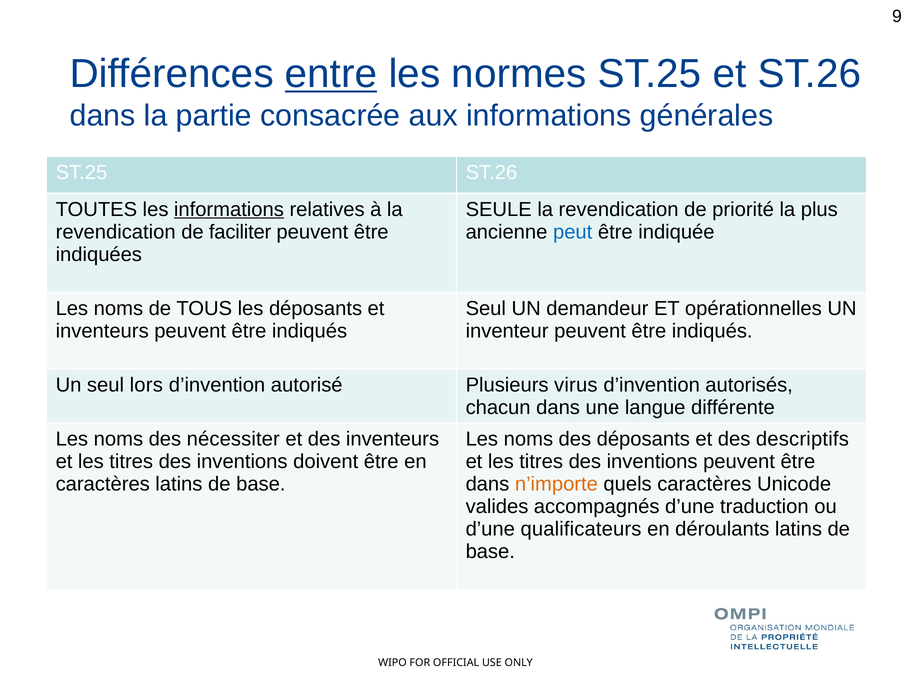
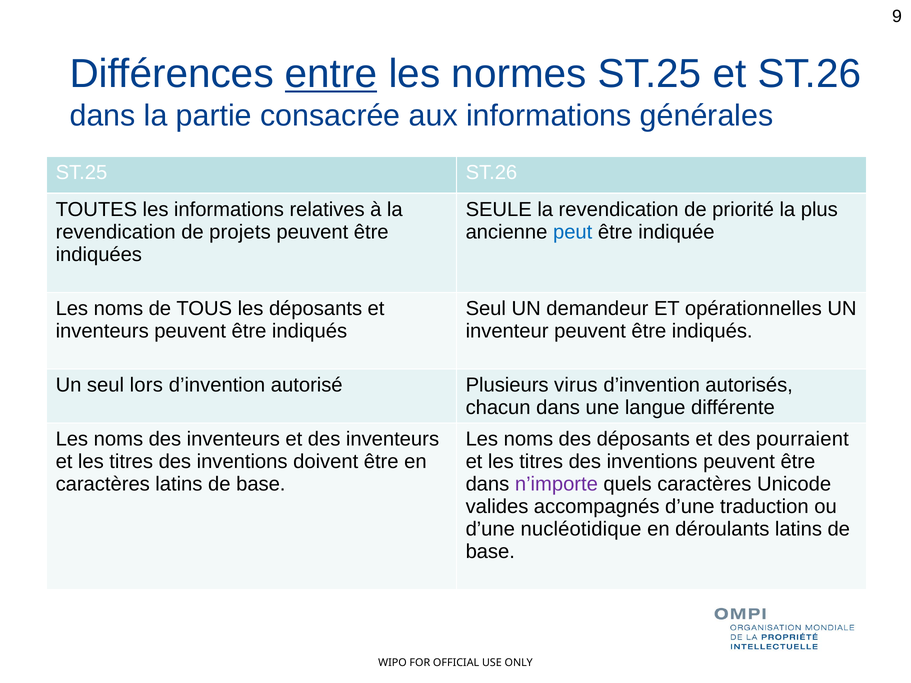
informations at (229, 209) underline: present -> none
faciliter: faciliter -> projets
noms des nécessiter: nécessiter -> inventeurs
descriptifs: descriptifs -> pourraient
n’importe colour: orange -> purple
qualificateurs: qualificateurs -> nucléotidique
